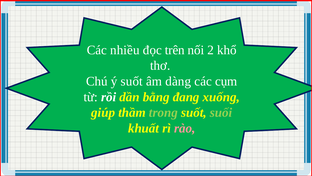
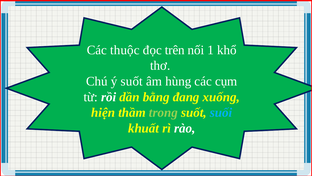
nhiều: nhiều -> thuộc
2: 2 -> 1
dàng: dàng -> hùng
giúp: giúp -> hiện
suối colour: light green -> light blue
rào colour: pink -> white
